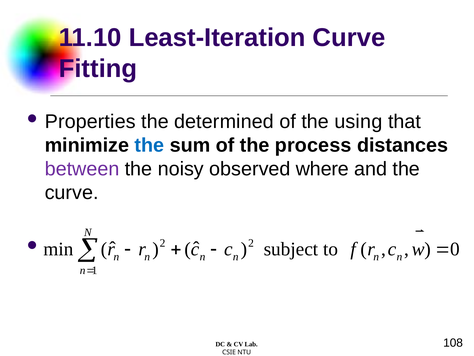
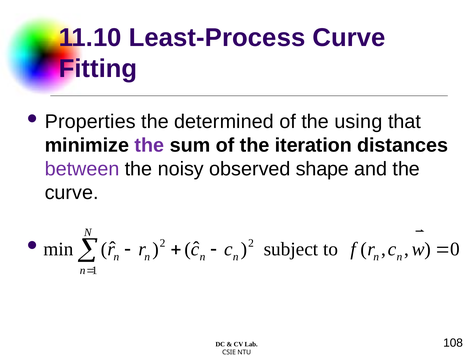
Least-Iteration: Least-Iteration -> Least-Process
the at (149, 145) colour: blue -> purple
process: process -> iteration
where: where -> shape
